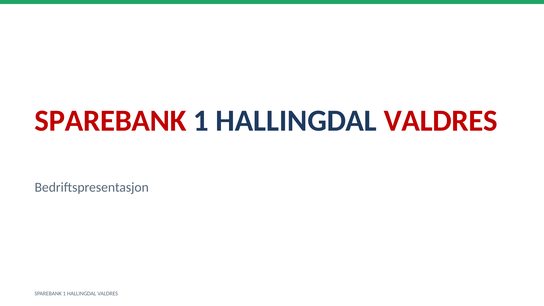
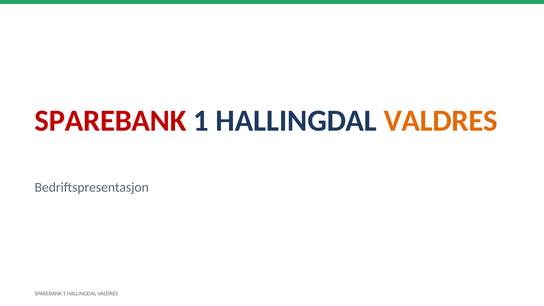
VALDRES at (441, 121) colour: red -> orange
